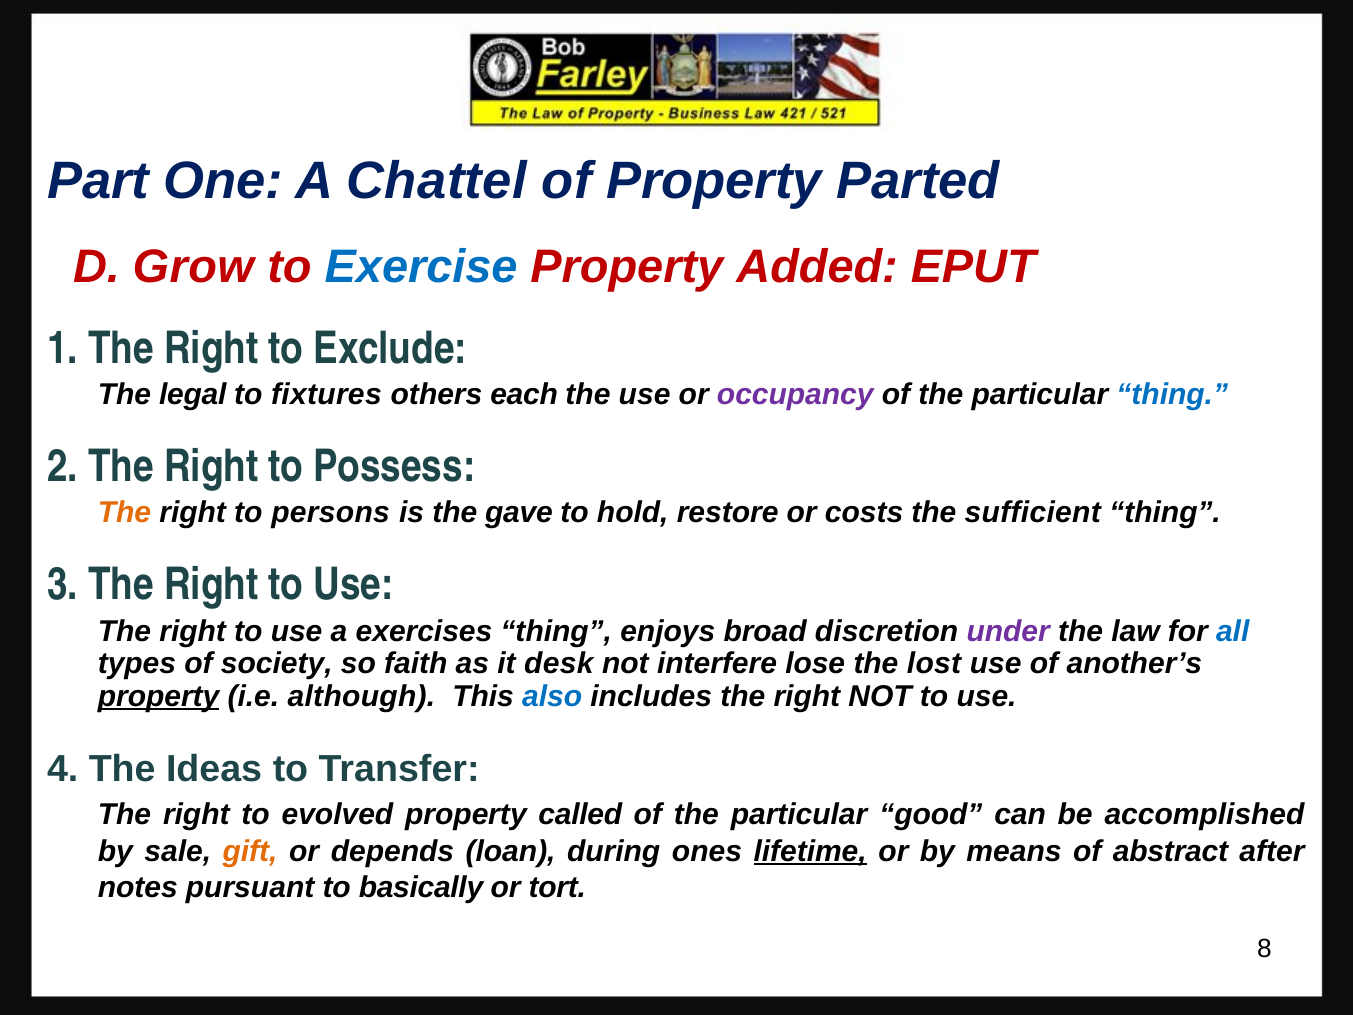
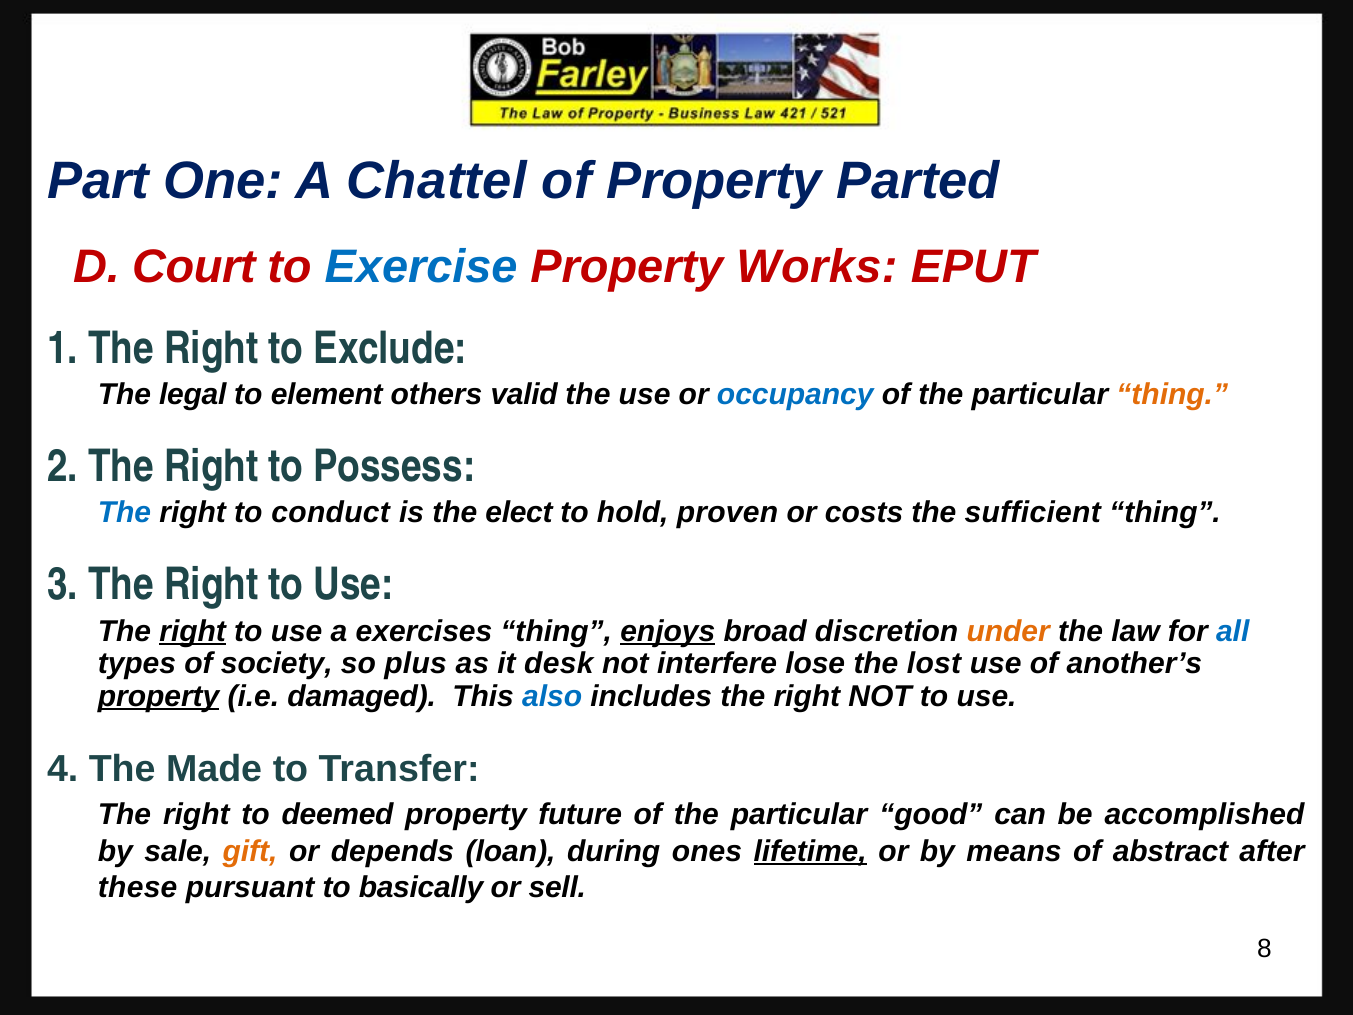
Grow: Grow -> Court
Added: Added -> Works
fixtures: fixtures -> element
each: each -> valid
occupancy colour: purple -> blue
thing at (1172, 394) colour: blue -> orange
The at (124, 513) colour: orange -> blue
persons: persons -> conduct
gave: gave -> elect
restore: restore -> proven
right at (193, 631) underline: none -> present
enjoys underline: none -> present
under colour: purple -> orange
faith: faith -> plus
although: although -> damaged
Ideas: Ideas -> Made
evolved: evolved -> deemed
called: called -> future
notes: notes -> these
tort: tort -> sell
